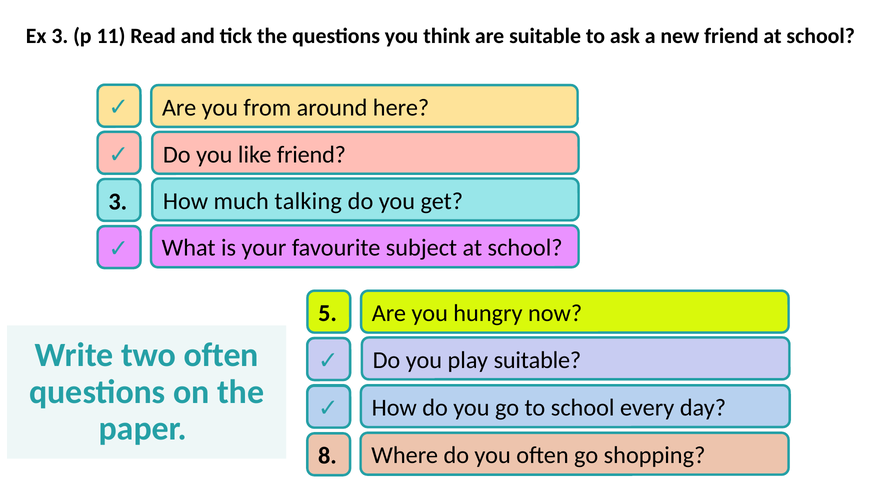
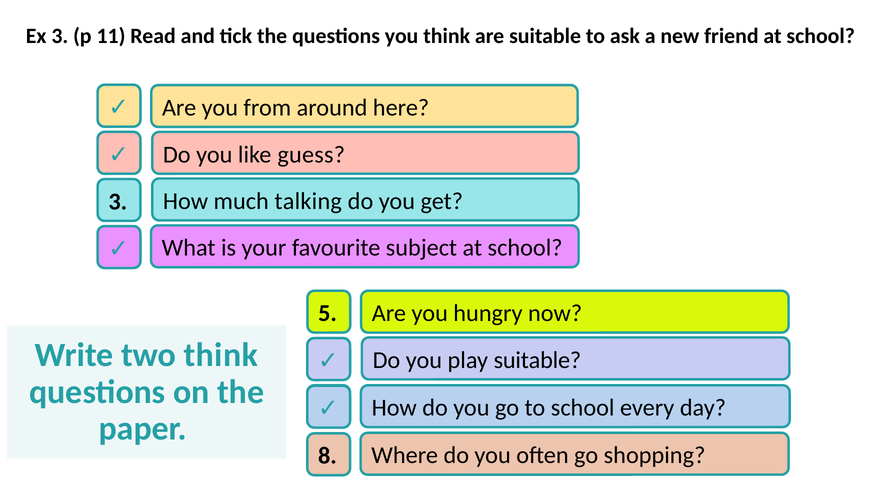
like friend: friend -> guess
two often: often -> think
